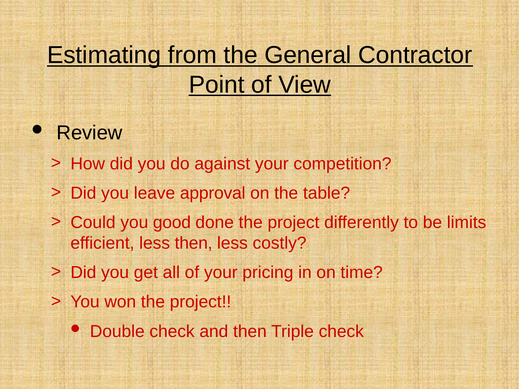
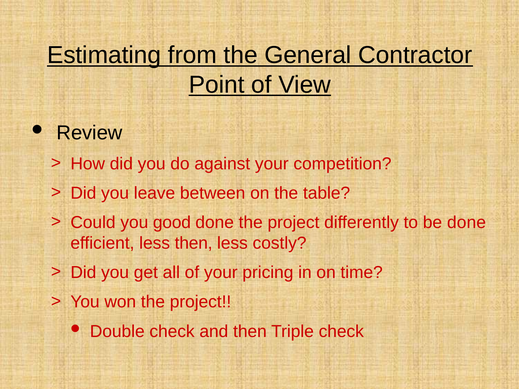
approval: approval -> between
be limits: limits -> done
